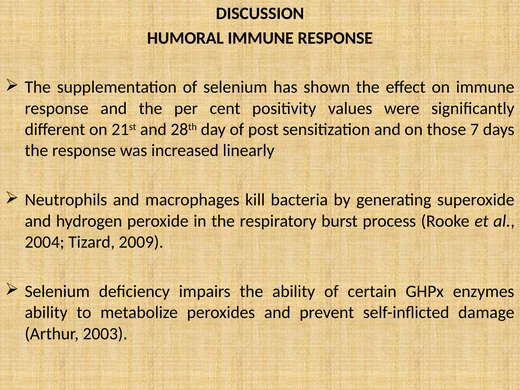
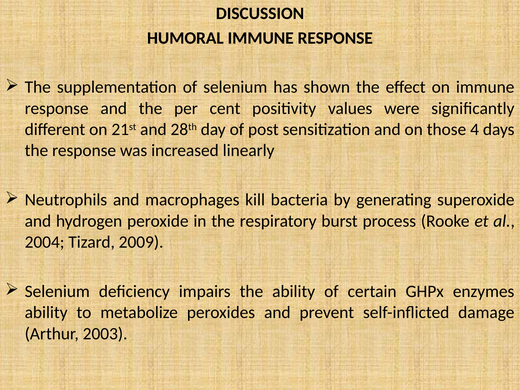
7: 7 -> 4
